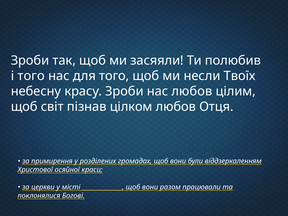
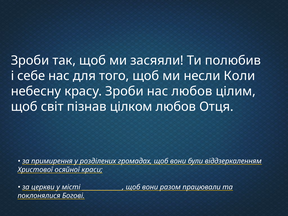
і того: того -> себе
Твоїх: Твоїх -> Коли
